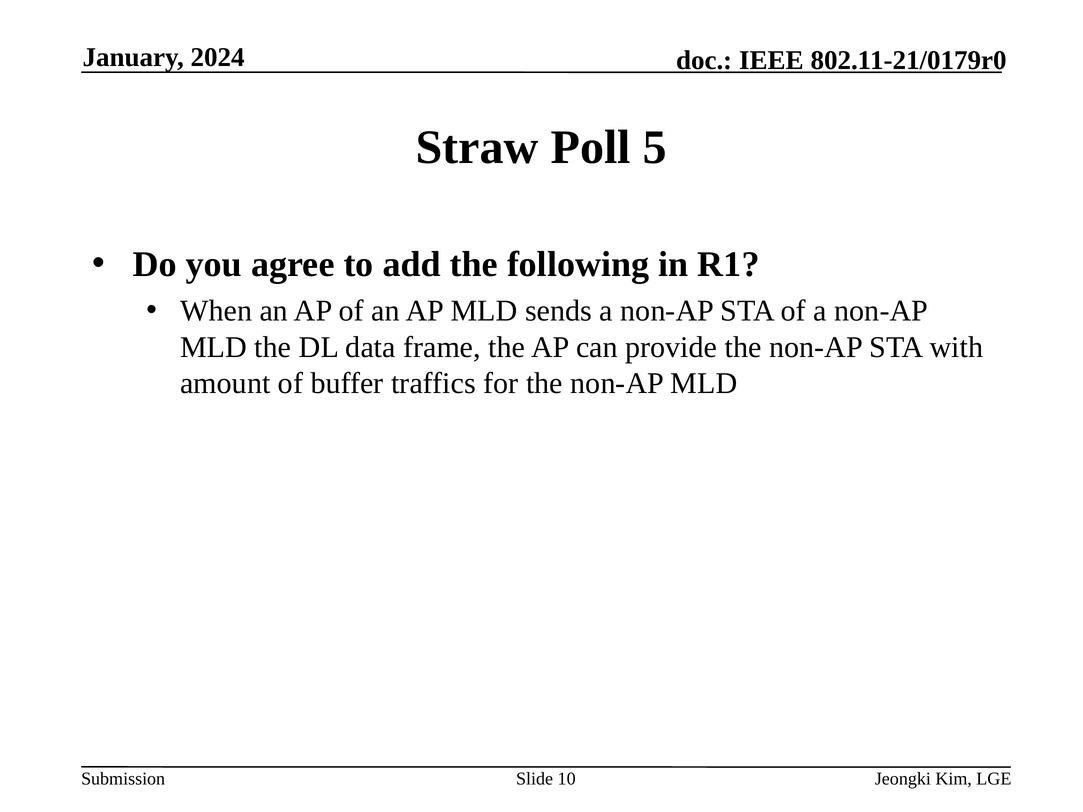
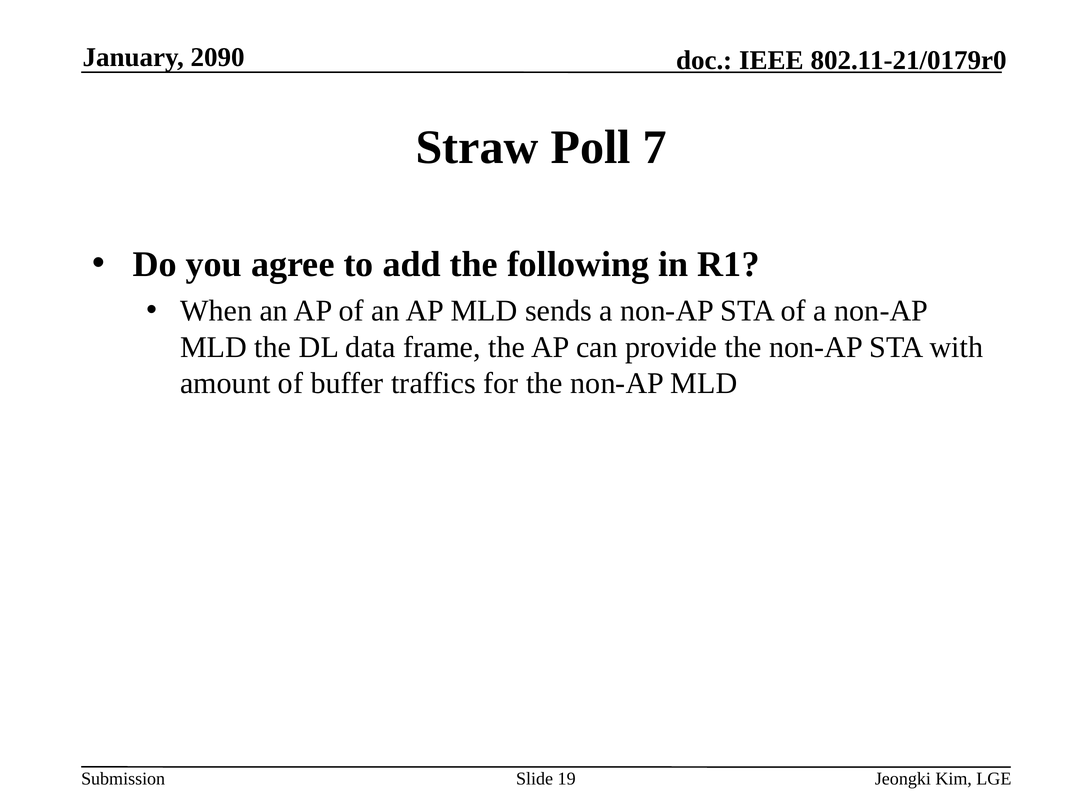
2024: 2024 -> 2090
5: 5 -> 7
10: 10 -> 19
